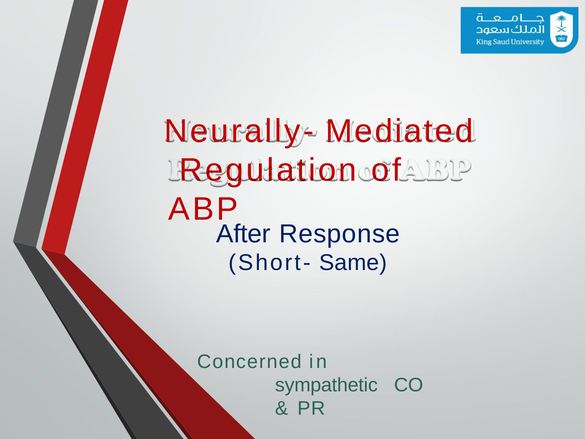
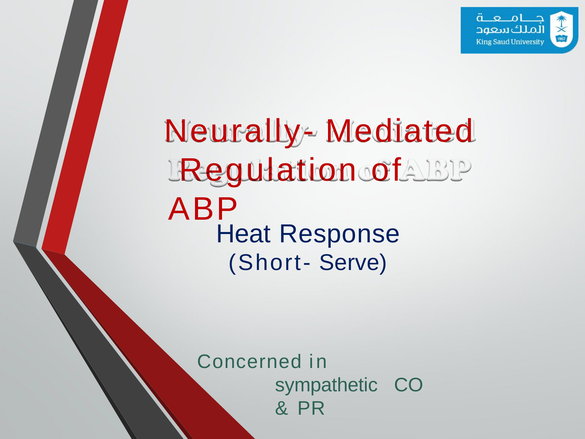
After: After -> Heat
Same: Same -> Serve
